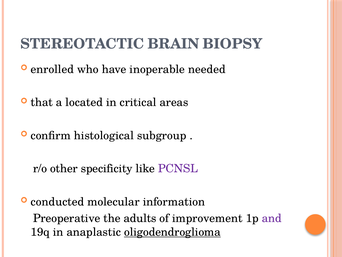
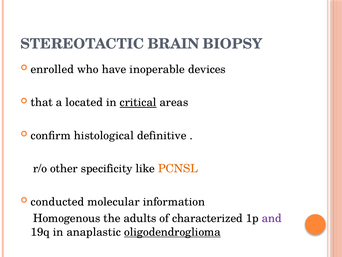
needed: needed -> devices
critical underline: none -> present
subgroup: subgroup -> definitive
PCNSL colour: purple -> orange
Preoperative: Preoperative -> Homogenous
improvement: improvement -> characterized
